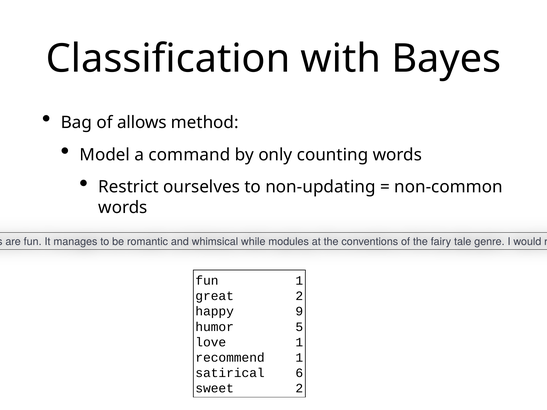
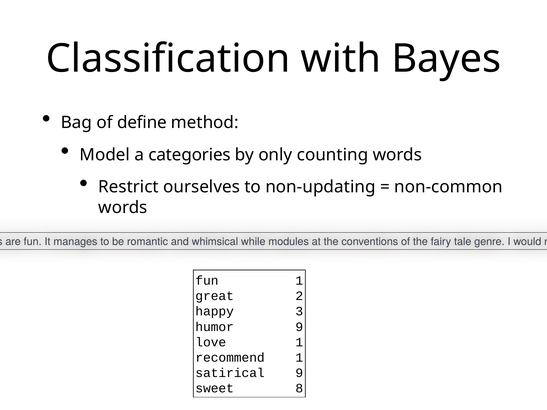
allows: allows -> define
command: command -> categories
9: 9 -> 3
humor 5: 5 -> 9
satirical 6: 6 -> 9
sweet 2: 2 -> 8
